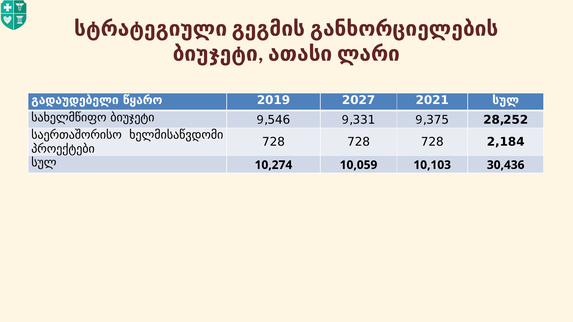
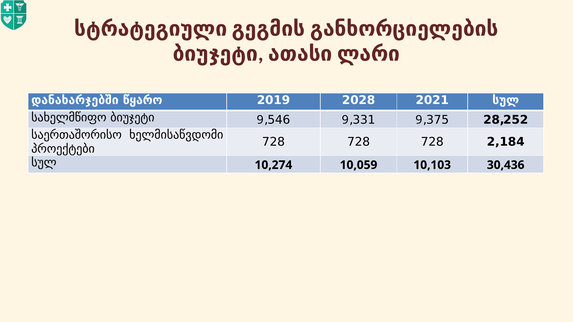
გადაუდებელი: გადაუდებელი -> დანახარჯებში
2027: 2027 -> 2028
